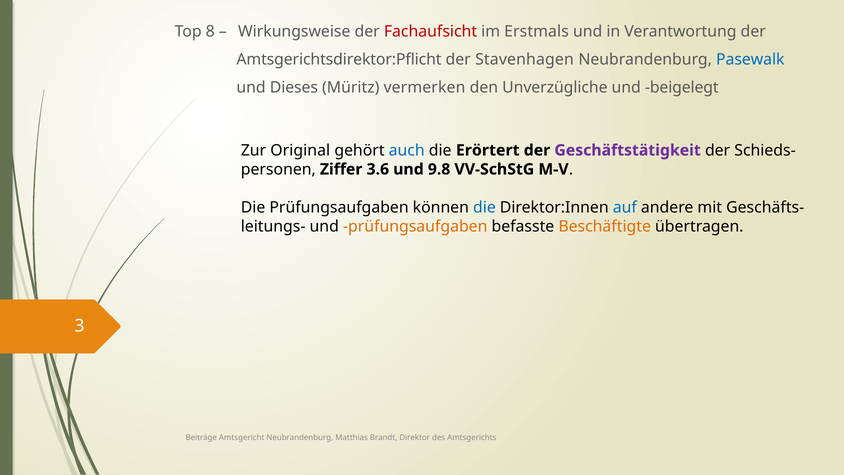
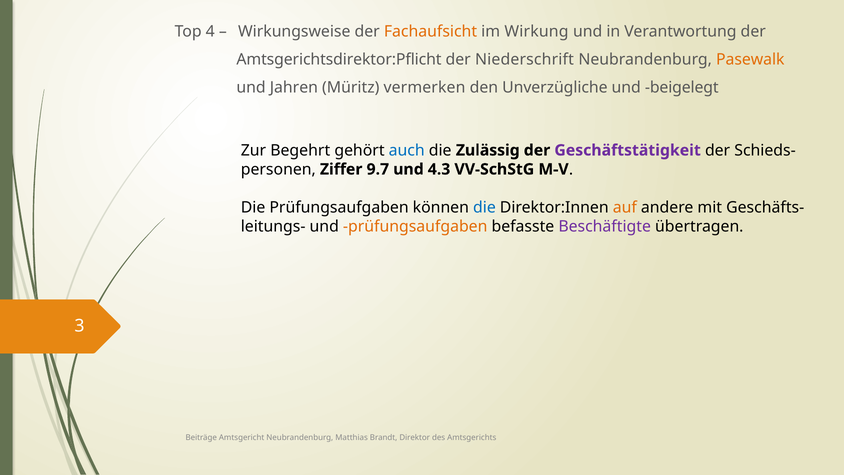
8: 8 -> 4
Fachaufsicht colour: red -> orange
Erstmals: Erstmals -> Wirkung
Stavenhagen: Stavenhagen -> Niederschrift
Pasewalk colour: blue -> orange
Dieses: Dieses -> Jahren
Original: Original -> Begehrt
Erörtert: Erörtert -> Zulässig
3.6: 3.6 -> 9.7
9.8: 9.8 -> 4.3
auf colour: blue -> orange
Beschäftigte colour: orange -> purple
